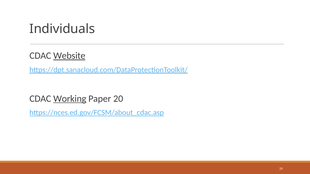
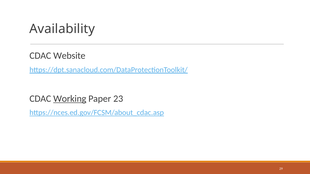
Individuals: Individuals -> Availability
Website underline: present -> none
20: 20 -> 23
